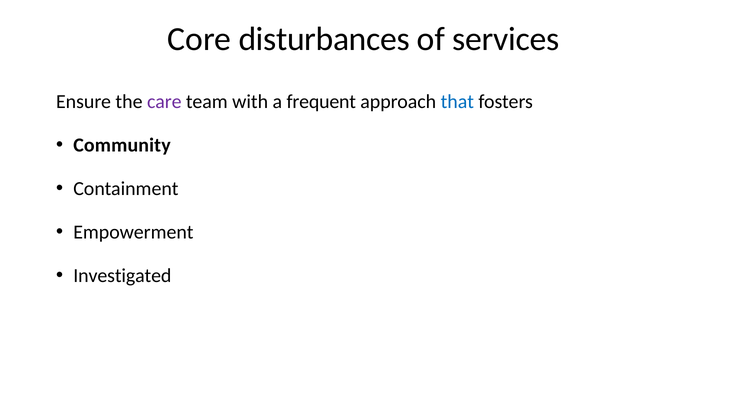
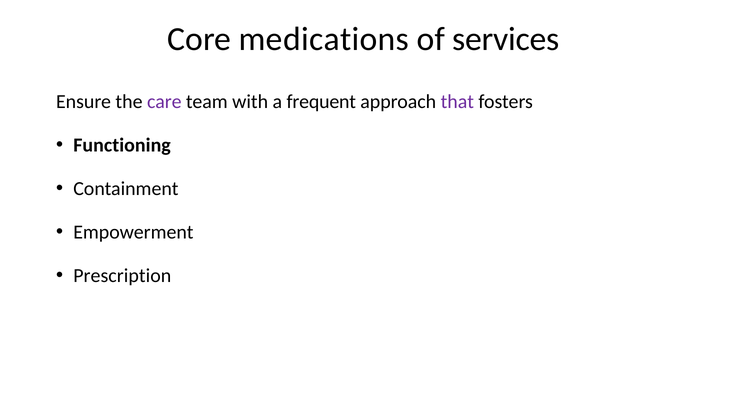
disturbances: disturbances -> medications
that colour: blue -> purple
Community: Community -> Functioning
Investigated: Investigated -> Prescription
